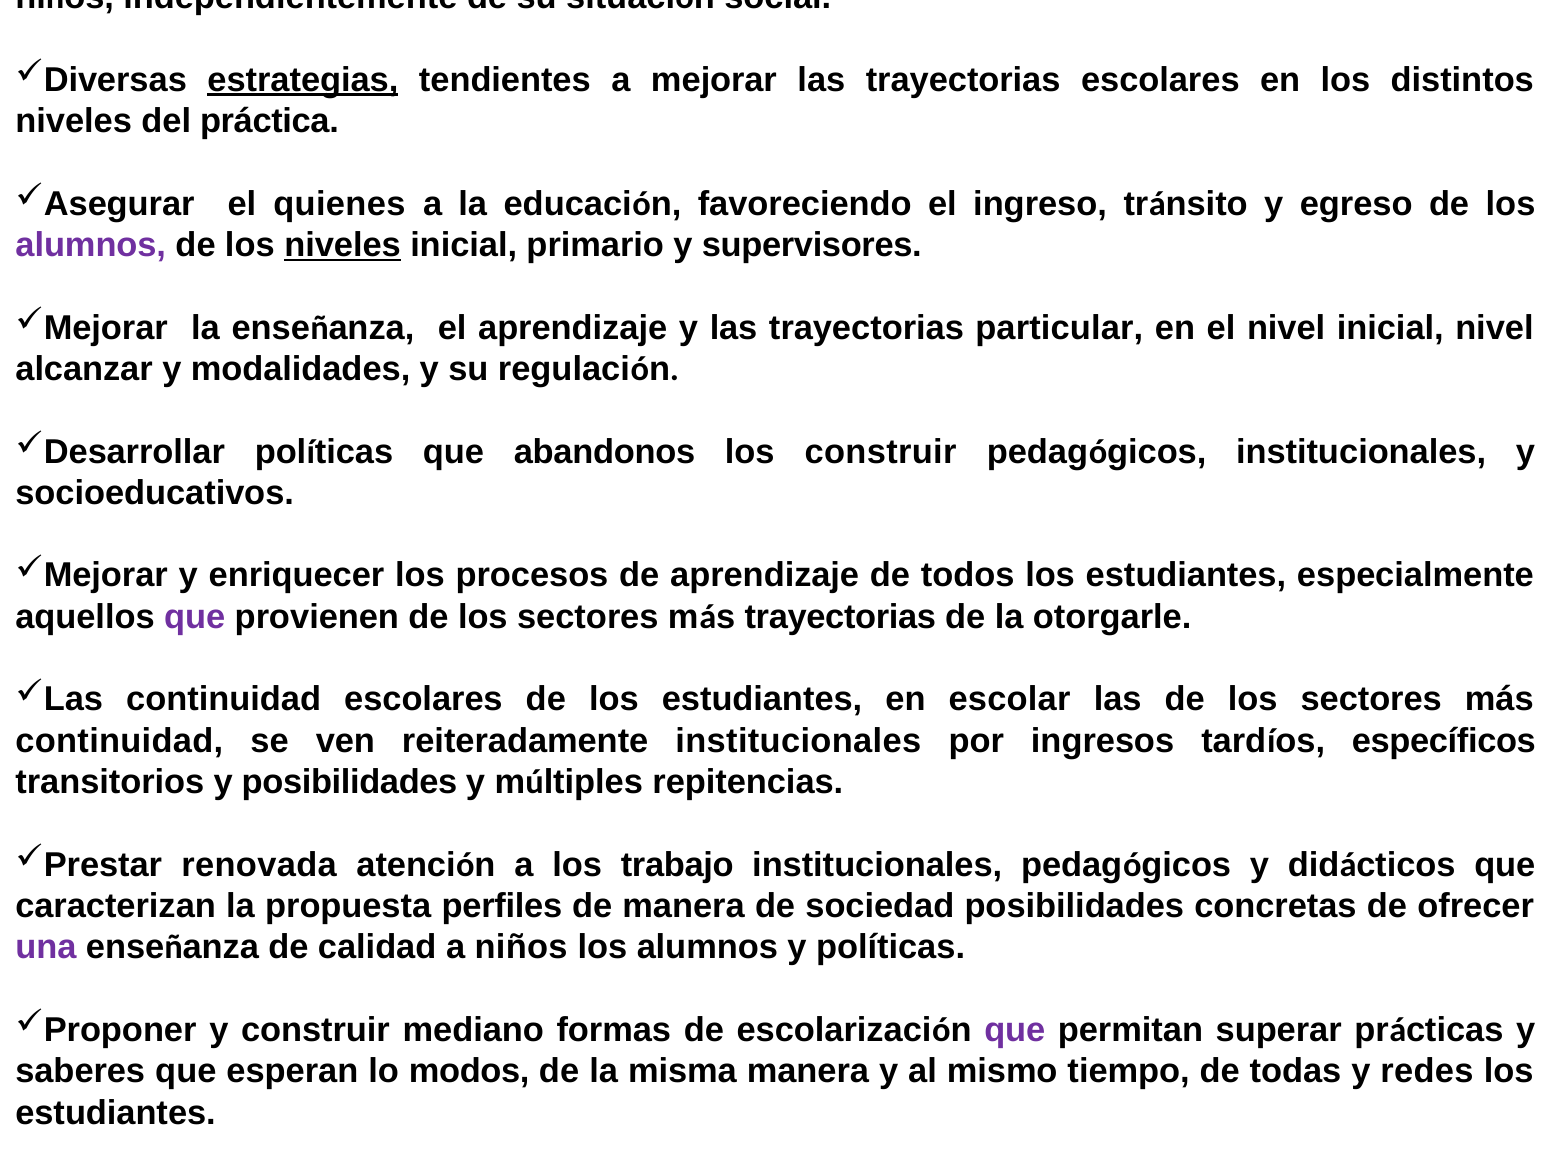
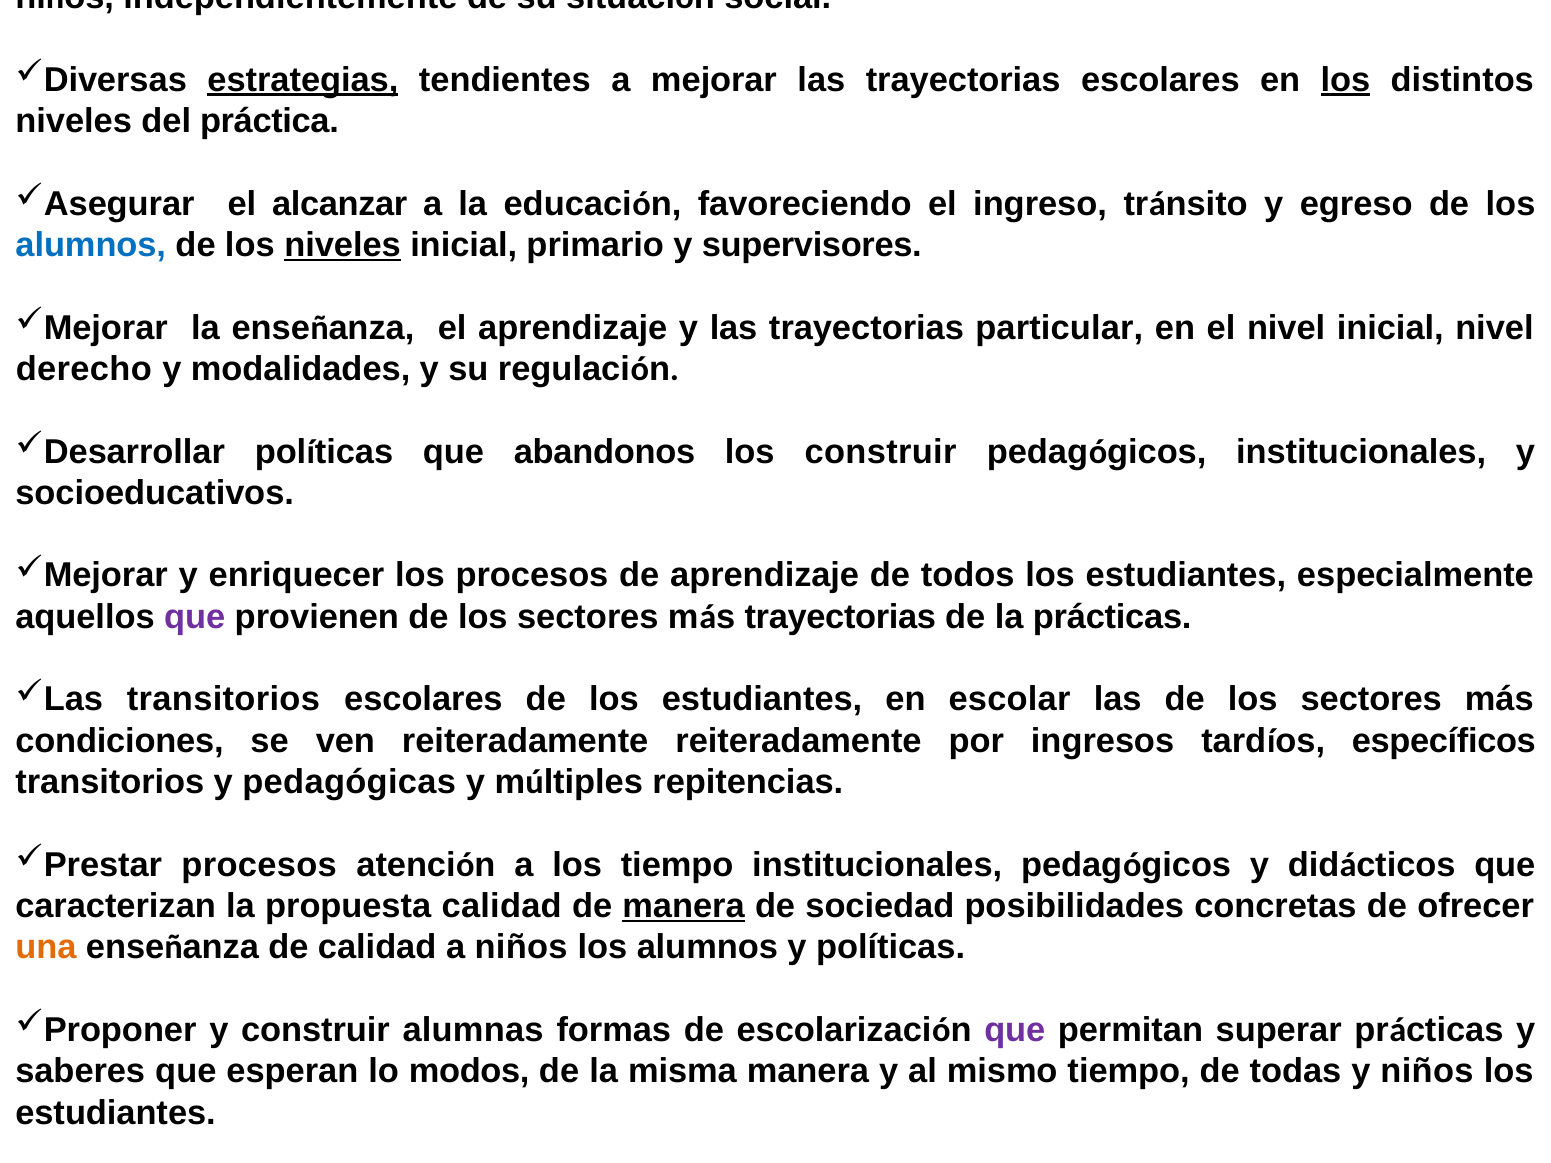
los at (1345, 80) underline: none -> present
el quienes: quienes -> alcanzar
alumnos at (91, 245) colour: purple -> blue
alcanzar at (84, 369): alcanzar -> derecho
la otorgarle: otorgarle -> prácticas
continuidad at (224, 700): continuidad -> transitorios
continuidad at (119, 741): continuidad -> condiciones
reiteradamente institucionales: institucionales -> reiteradamente
y posibilidades: posibilidades -> pedagógicas
renovada at (259, 865): renovada -> procesos
los trabajo: trabajo -> tiempo
propuesta perfiles: perfiles -> calidad
manera at (684, 906) underline: none -> present
una colour: purple -> orange
mediano: mediano -> alumnas
y redes: redes -> niños
